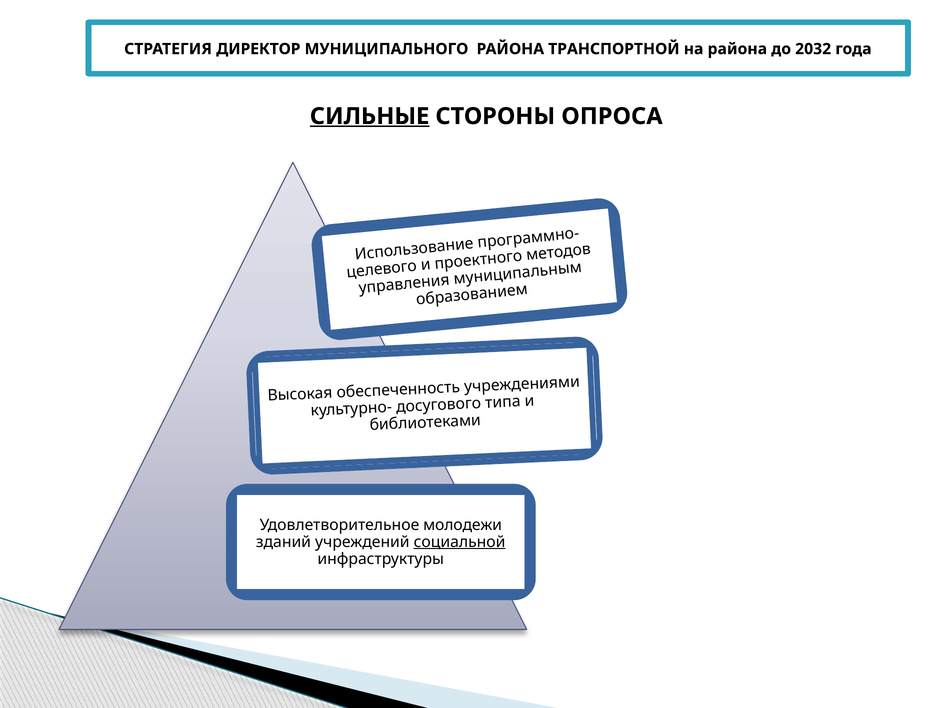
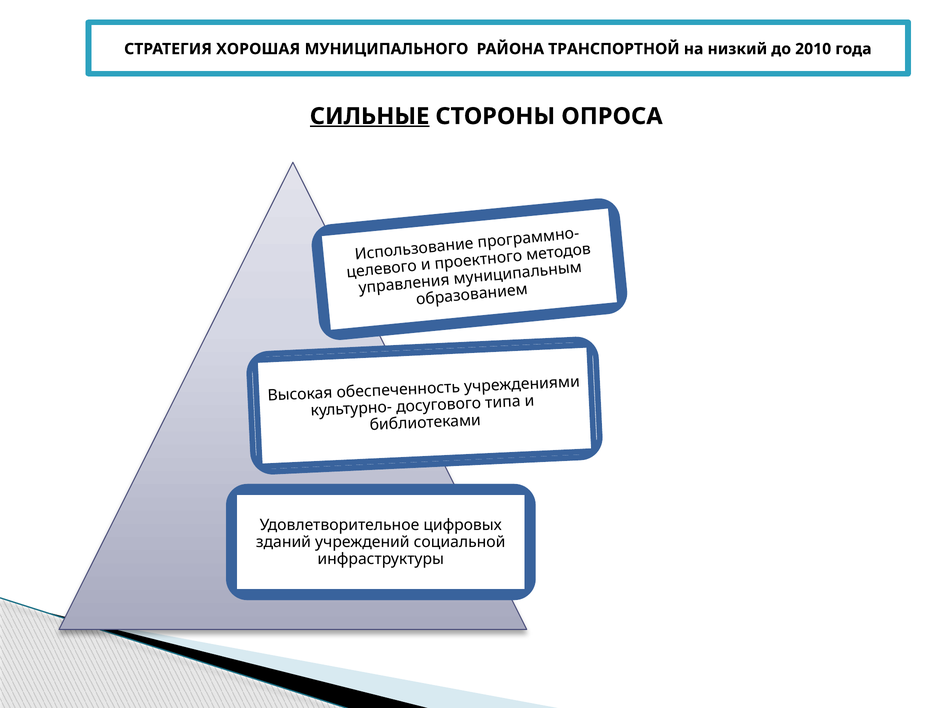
ДИРЕКТОР: ДИРЕКТОР -> ХОРОШАЯ
на района: района -> низкий
2032: 2032 -> 2010
молодежи: молодежи -> цифровых
социальной underline: present -> none
